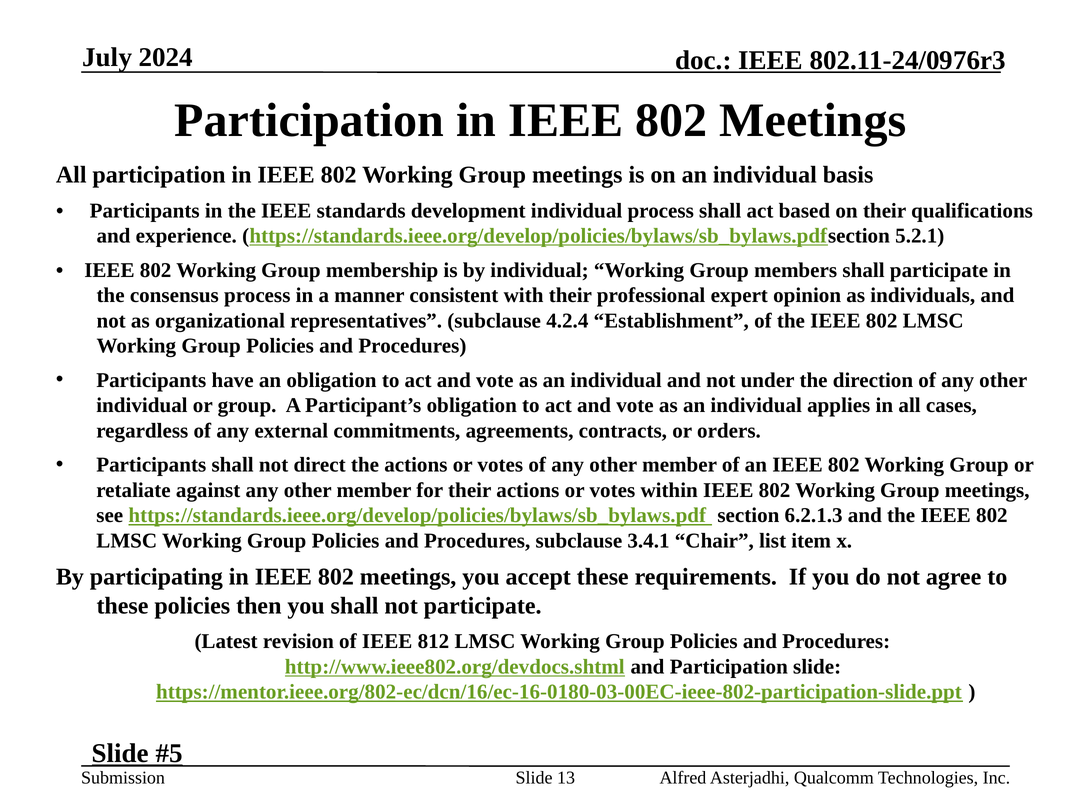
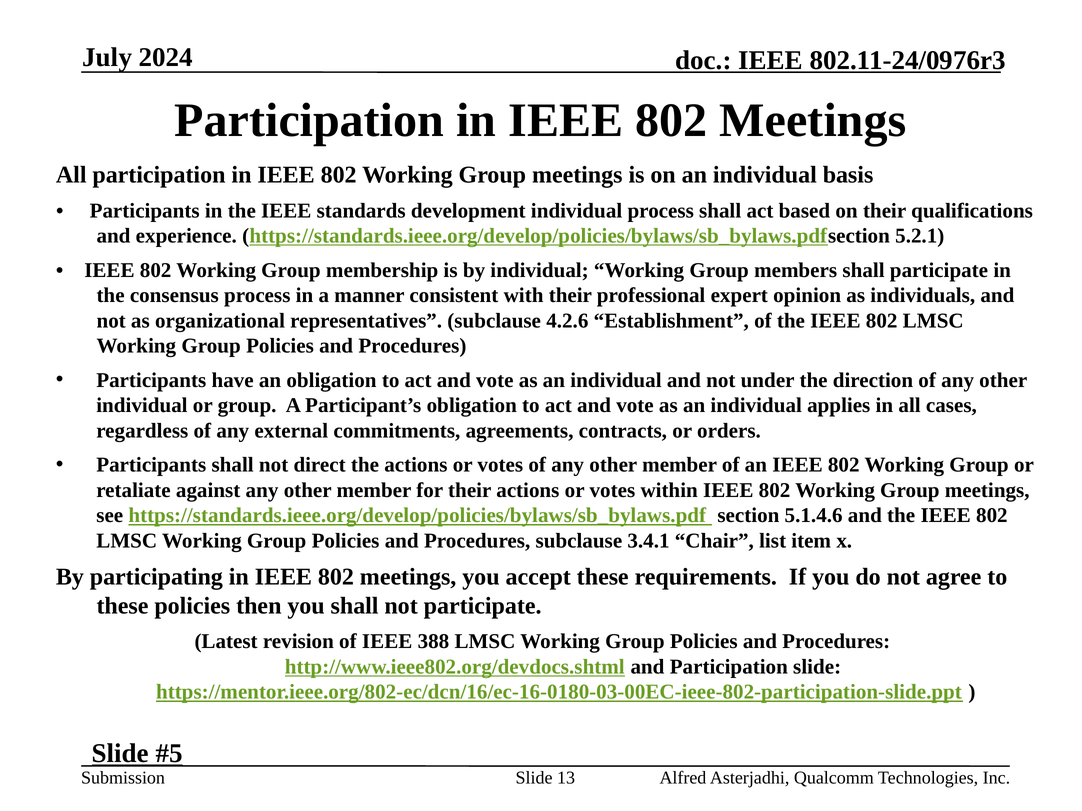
4.2.4: 4.2.4 -> 4.2.6
6.2.1.3: 6.2.1.3 -> 5.1.4.6
812: 812 -> 388
